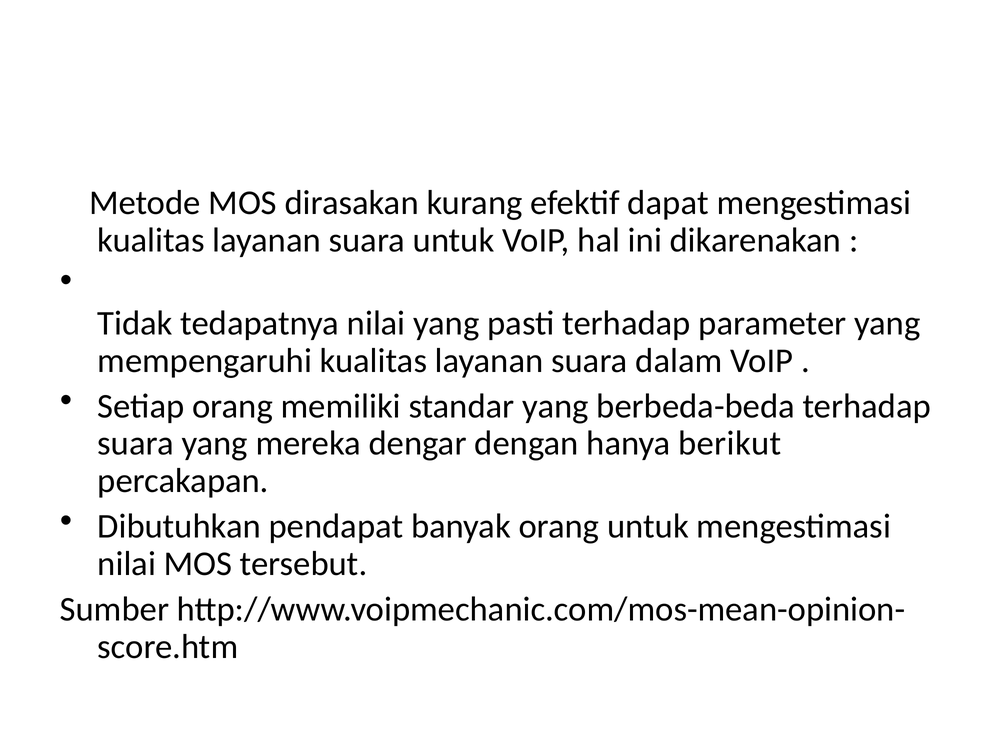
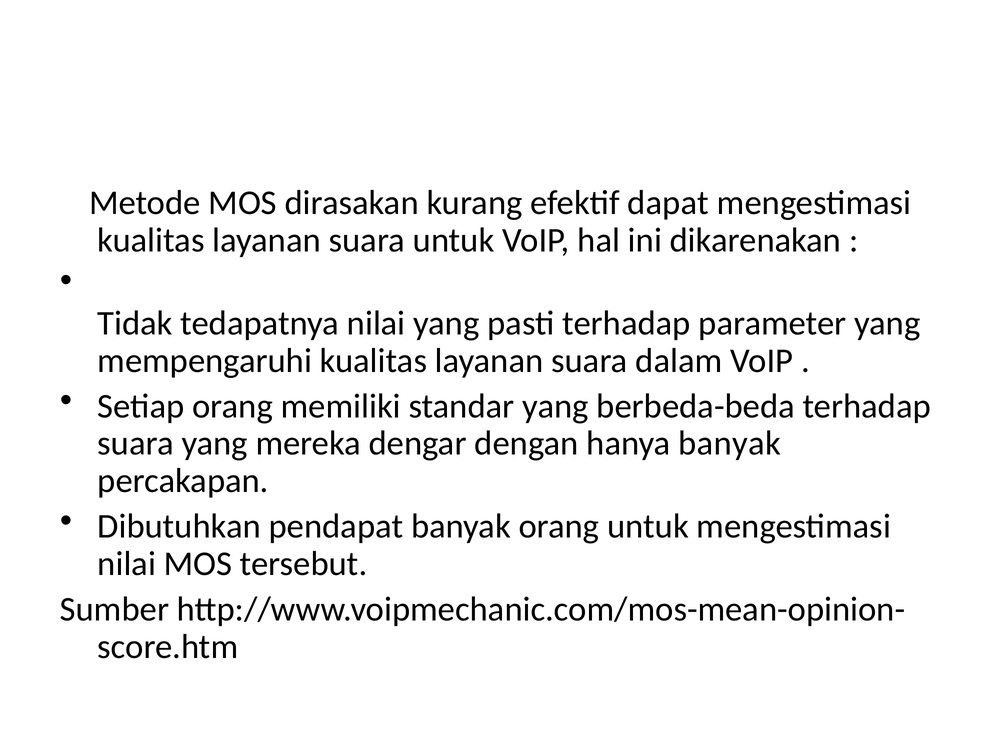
hanya berikut: berikut -> banyak
